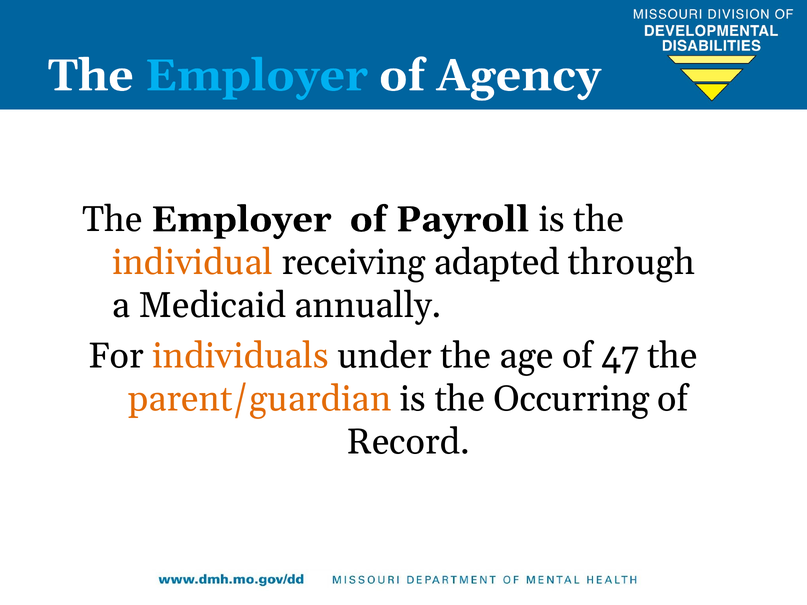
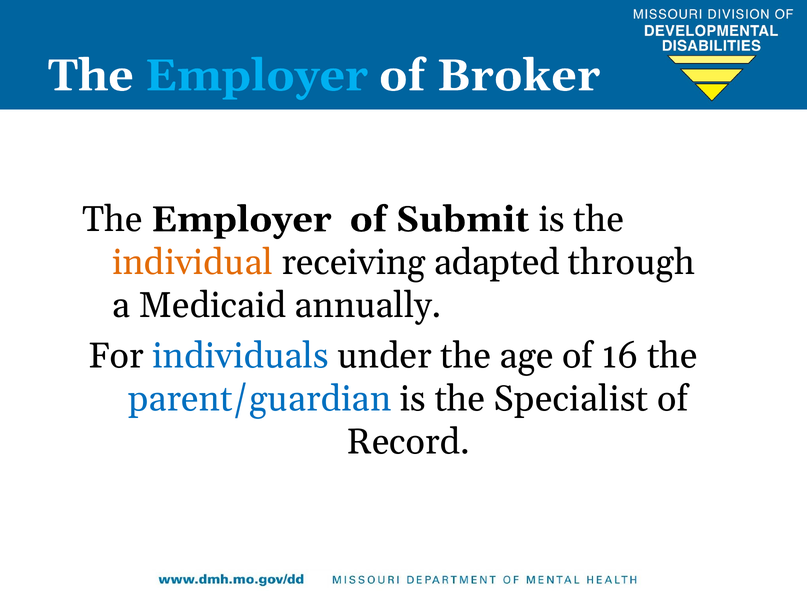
Agency: Agency -> Broker
Payroll: Payroll -> Submit
individuals colour: orange -> blue
47: 47 -> 16
parent/guardian colour: orange -> blue
Occurring: Occurring -> Specialist
